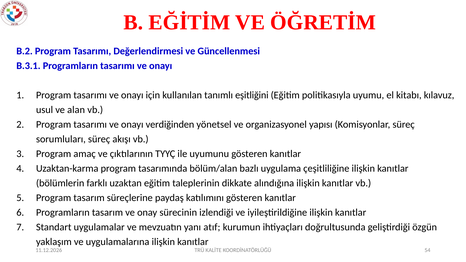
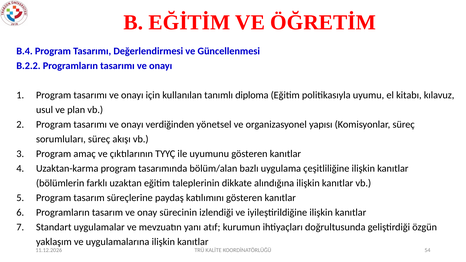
B.2: B.2 -> B.4
B.3.1: B.3.1 -> B.2.2
eşitliğini: eşitliğini -> diploma
alan: alan -> plan
